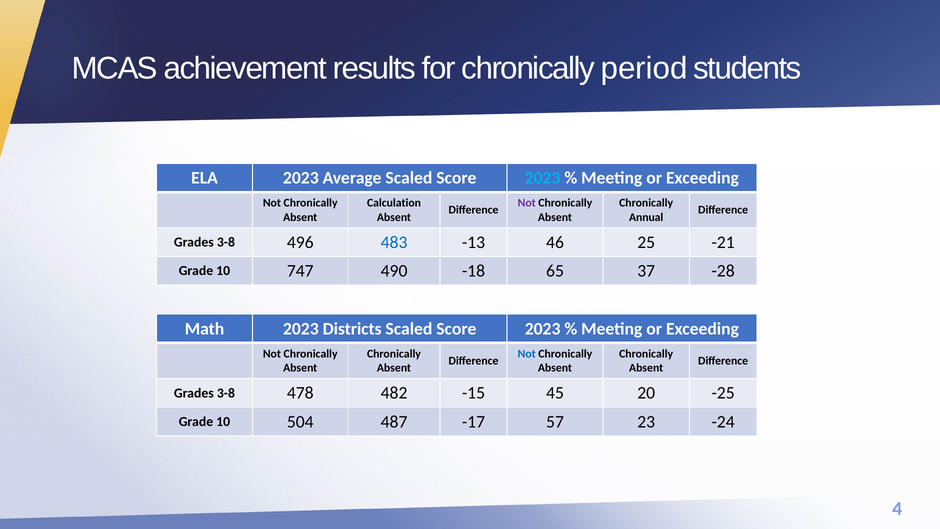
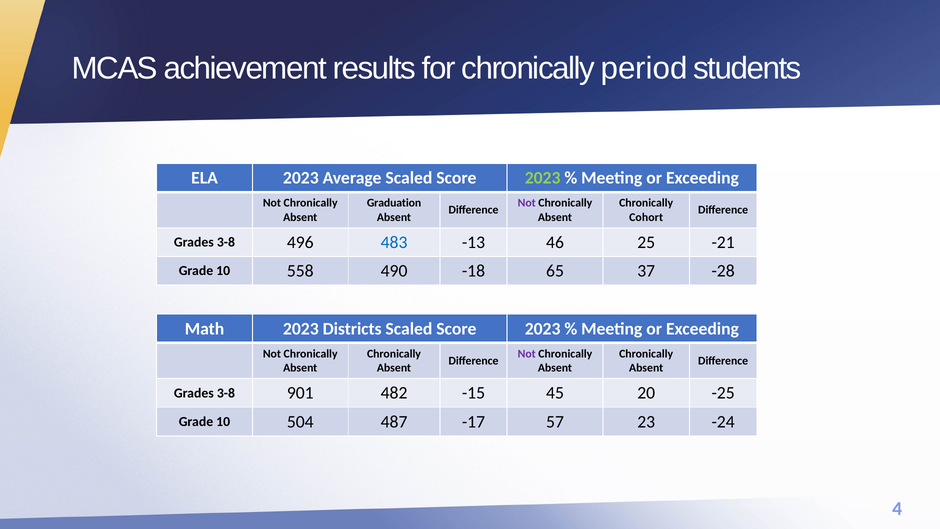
2023 at (543, 178) colour: light blue -> light green
Calculation: Calculation -> Graduation
Annual: Annual -> Cohort
747: 747 -> 558
Not at (527, 354) colour: blue -> purple
478: 478 -> 901
